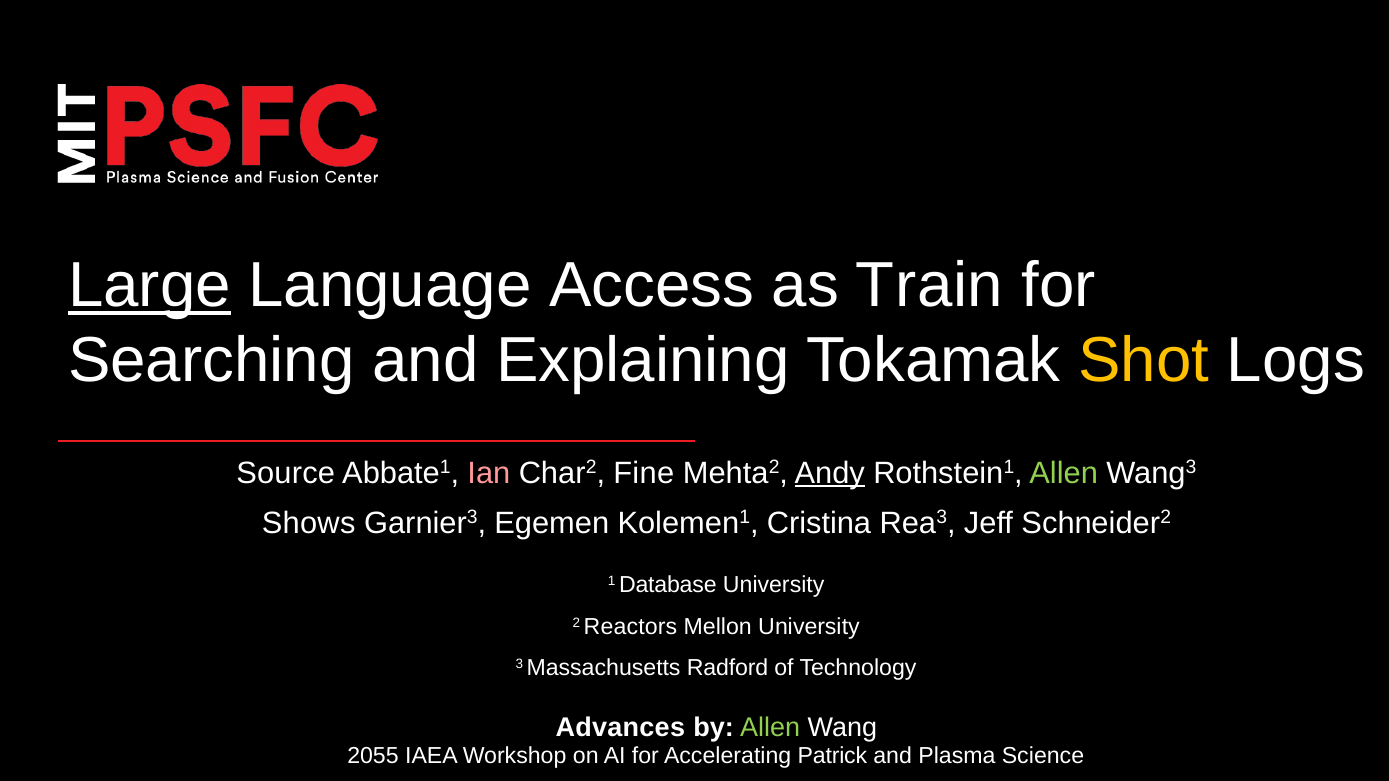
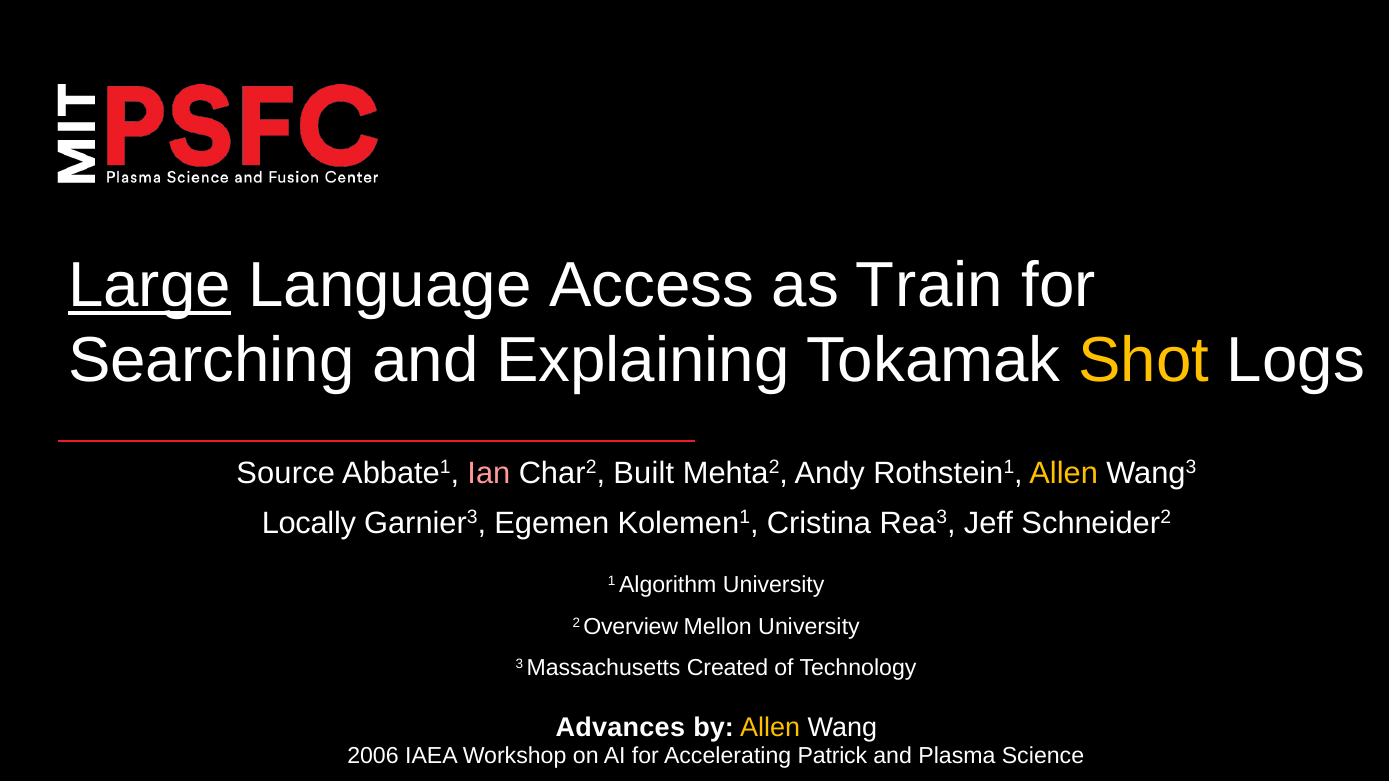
Fine: Fine -> Built
Andy underline: present -> none
Allen at (1064, 473) colour: light green -> yellow
Shows: Shows -> Locally
Database: Database -> Algorithm
Reactors: Reactors -> Overview
Radford: Radford -> Created
Allen at (770, 728) colour: light green -> yellow
2055: 2055 -> 2006
